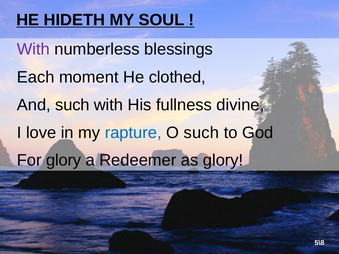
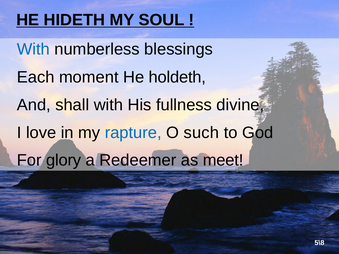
With at (33, 49) colour: purple -> blue
clothed: clothed -> holdeth
And such: such -> shall
as glory: glory -> meet
